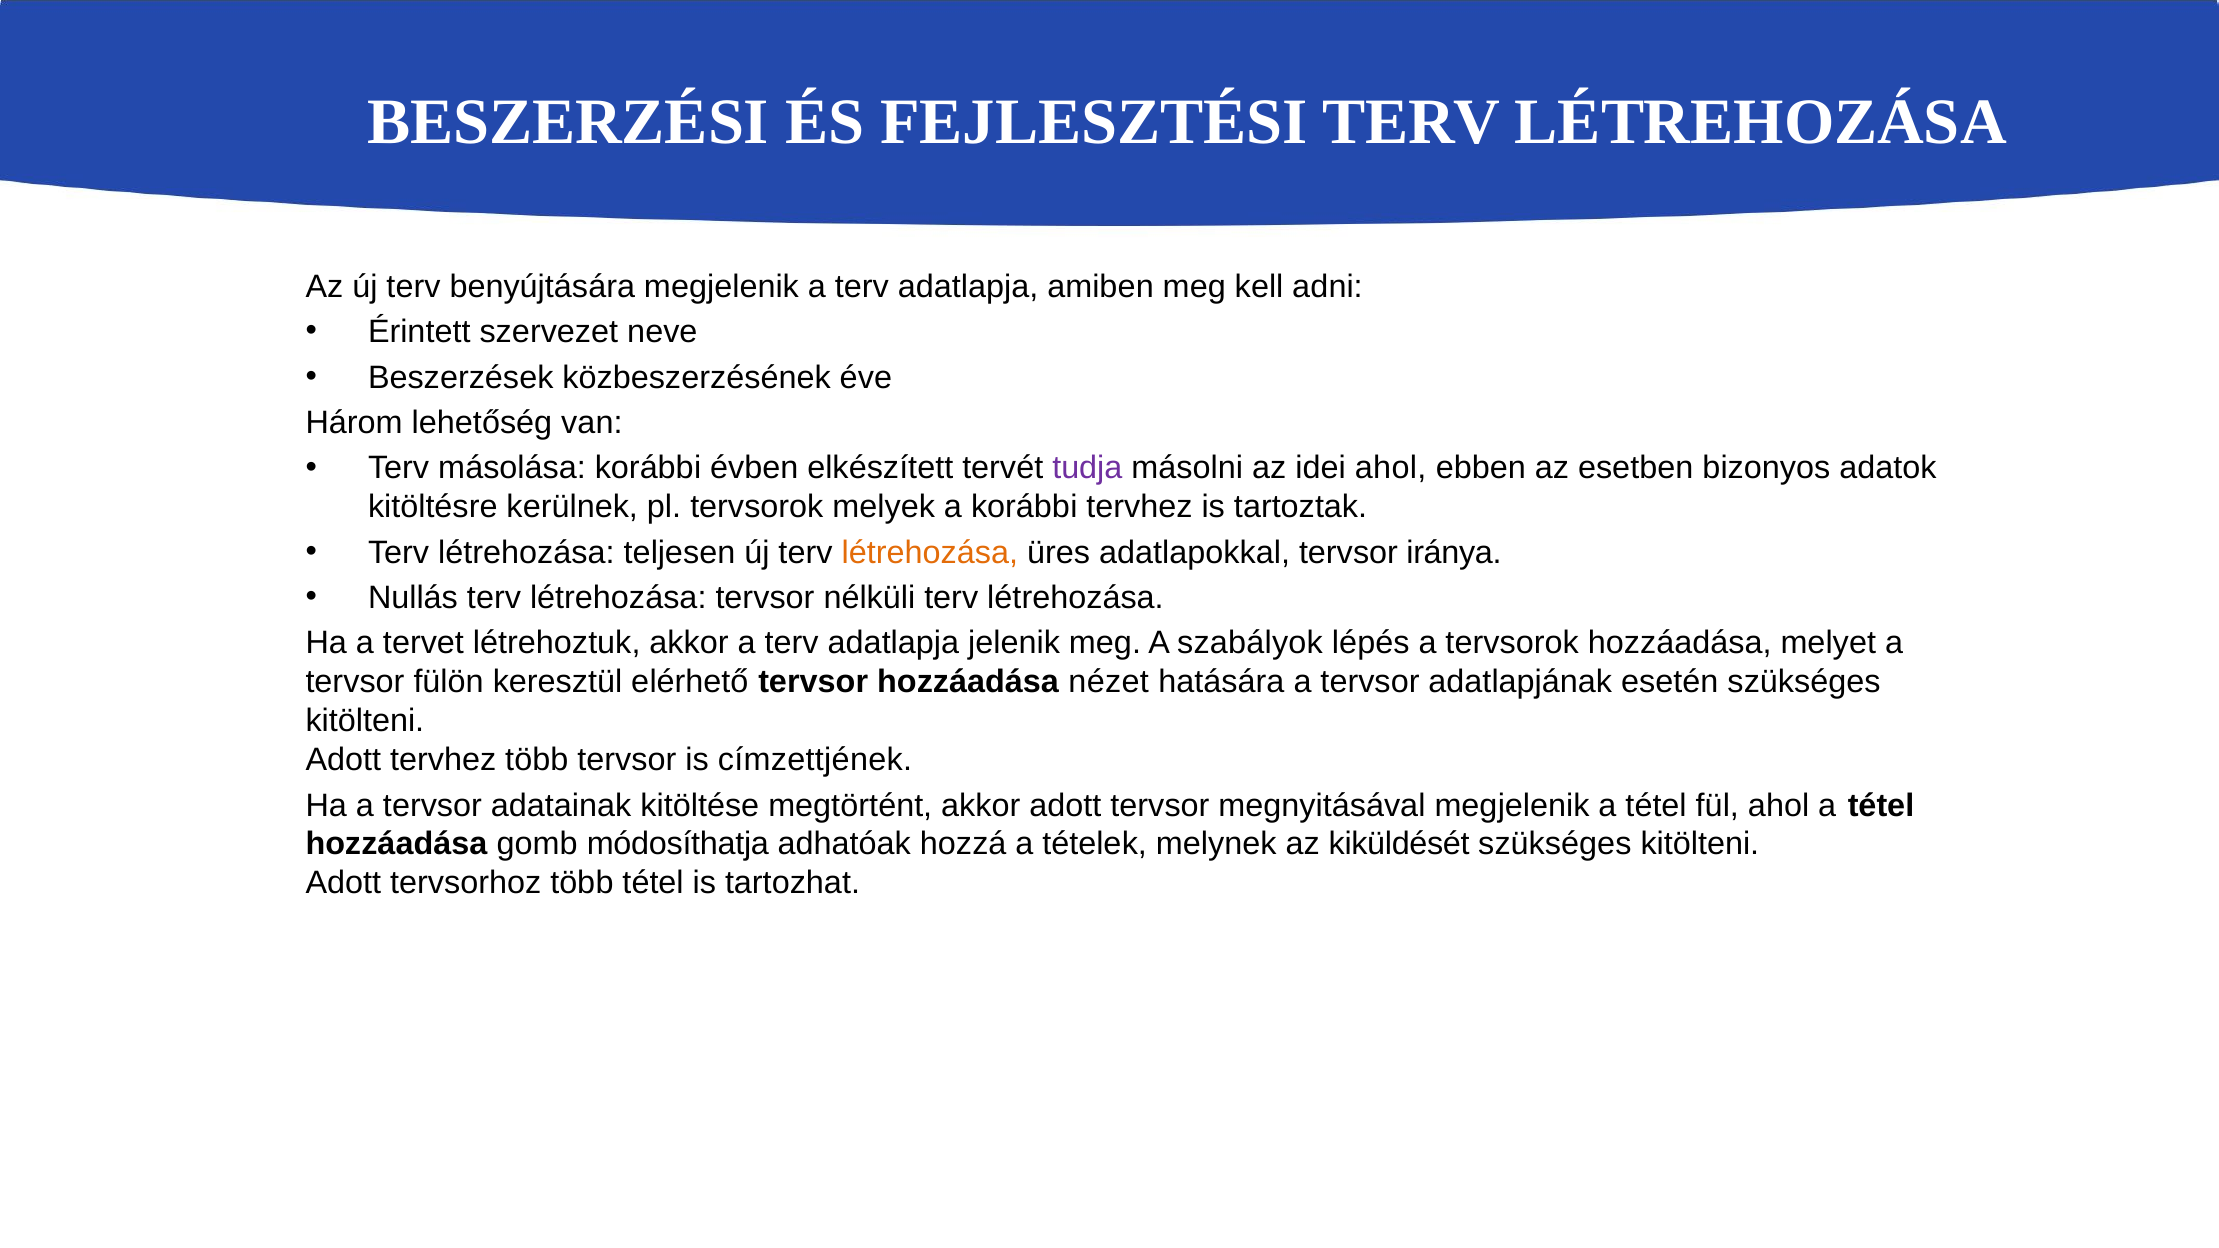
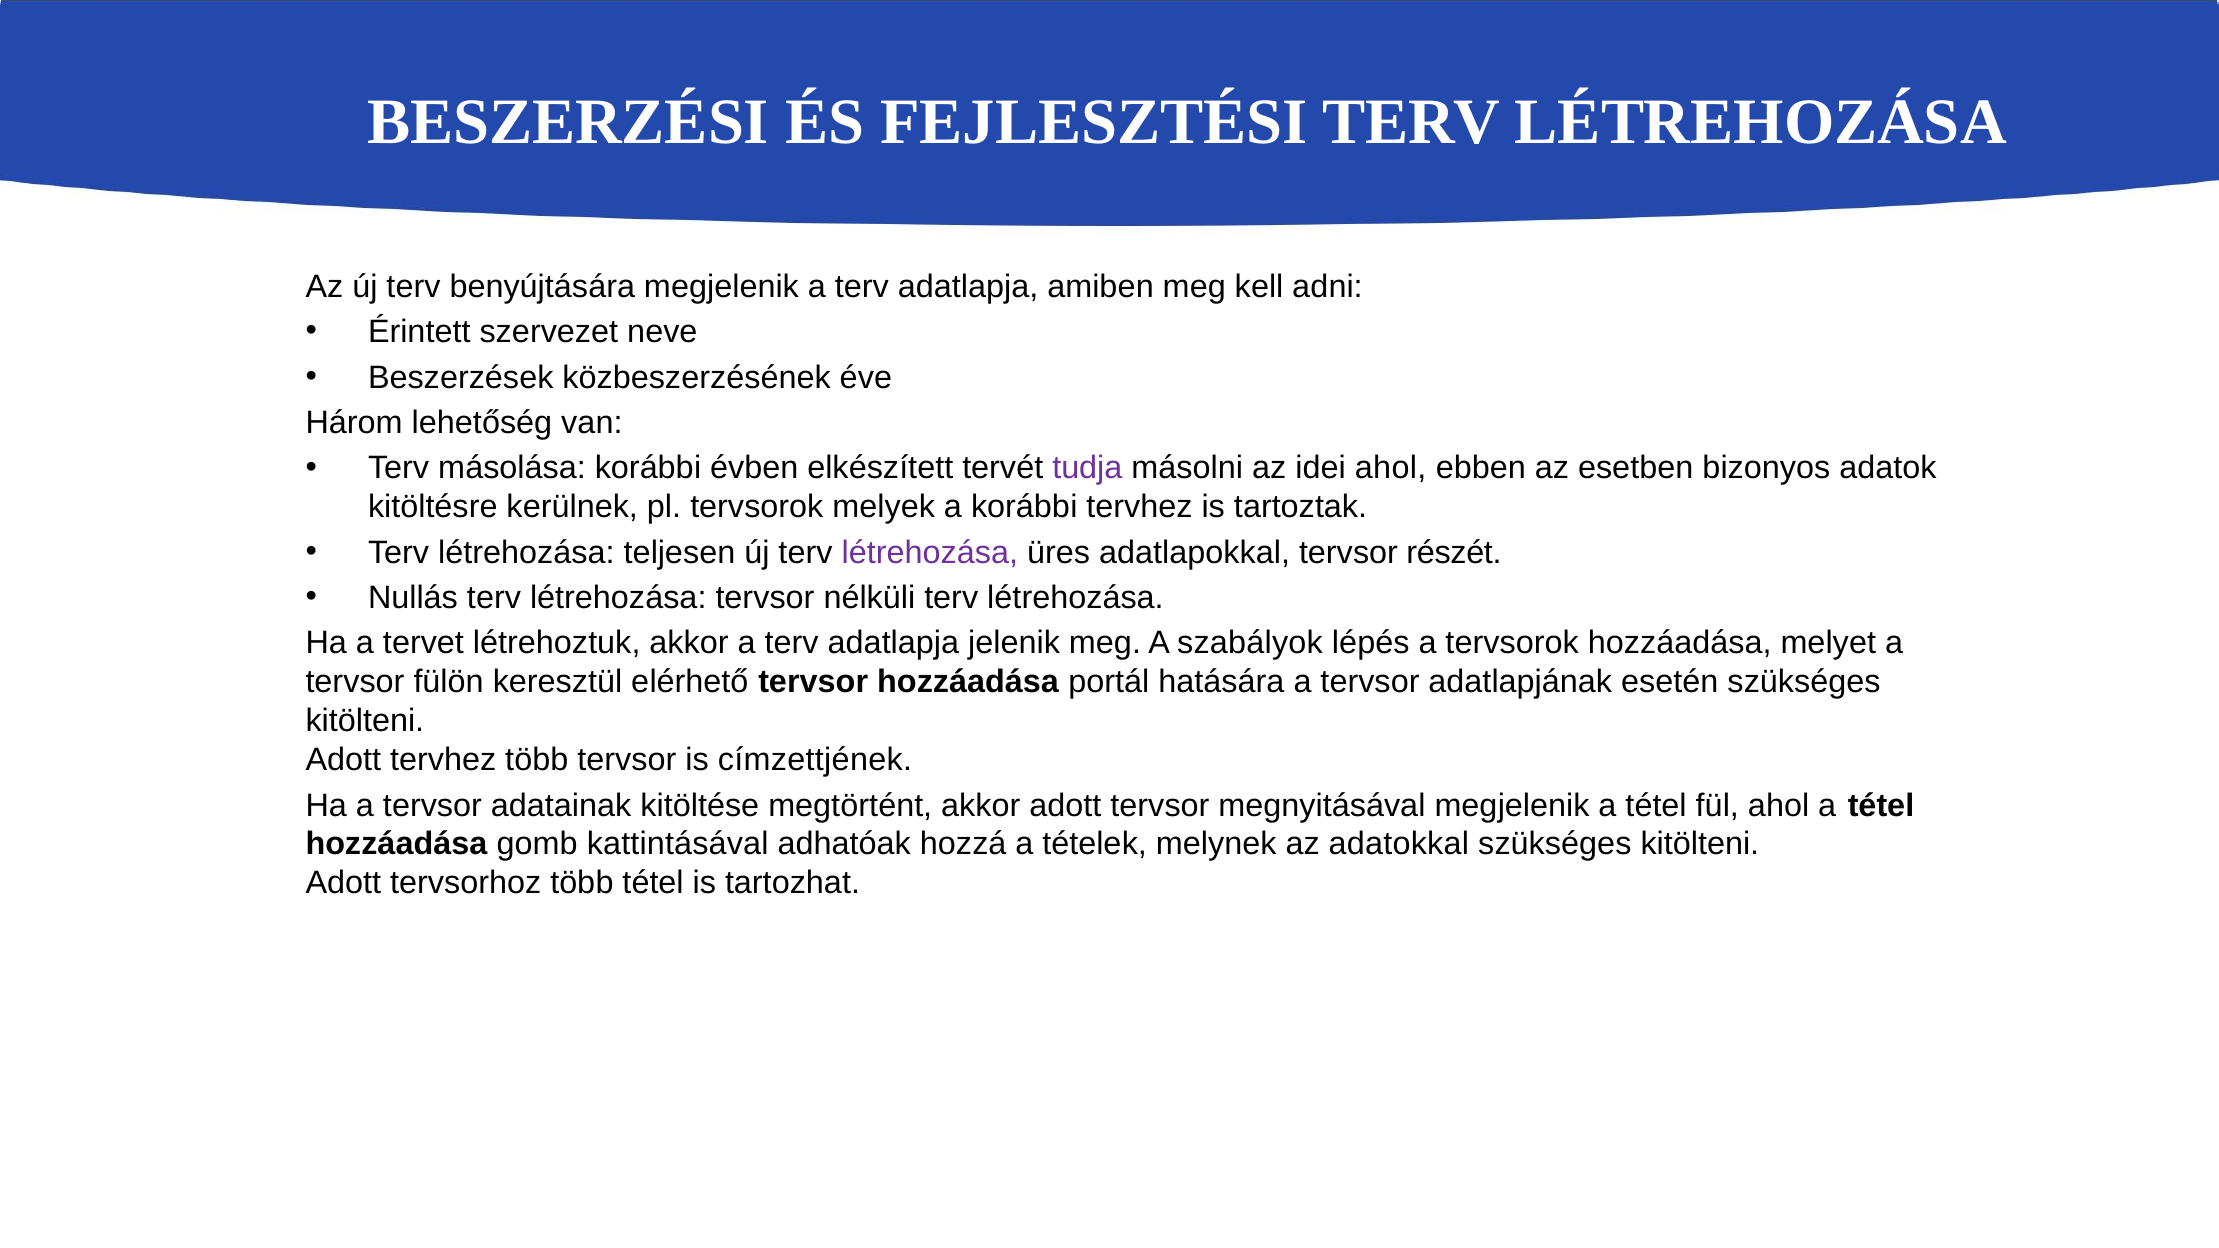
létrehozása at (930, 553) colour: orange -> purple
iránya: iránya -> részét
nézet: nézet -> portál
módosíthatja: módosíthatja -> kattintásával
kiküldését: kiküldését -> adatokkal
